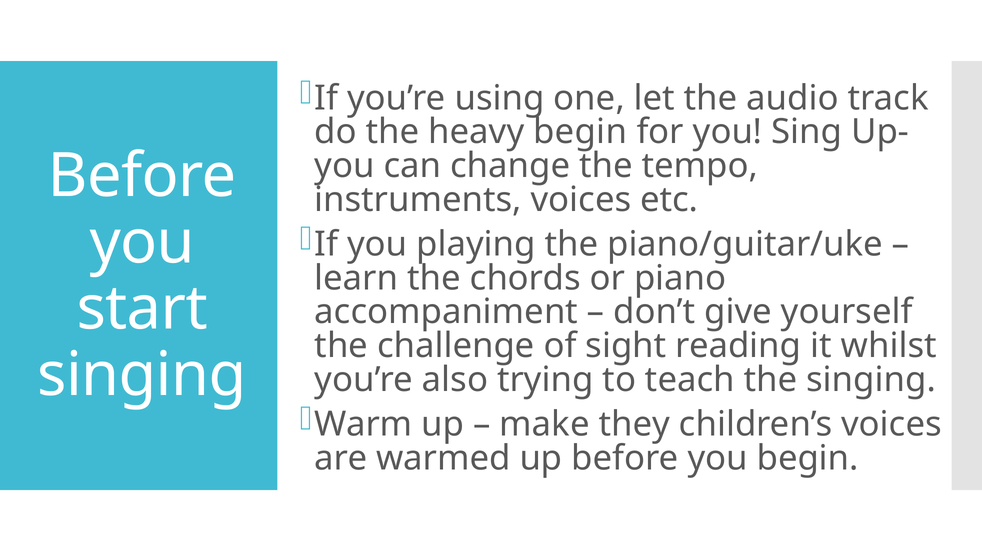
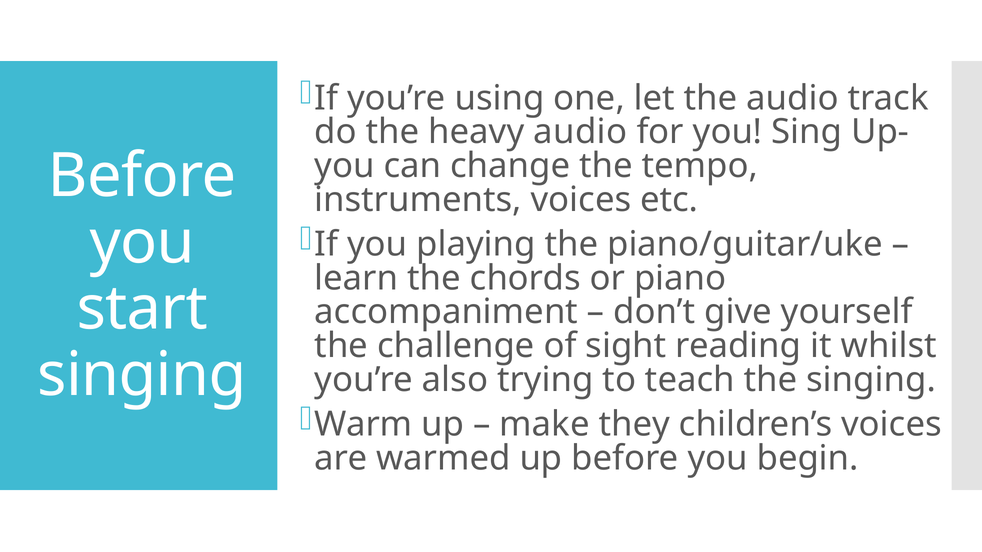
heavy begin: begin -> audio
